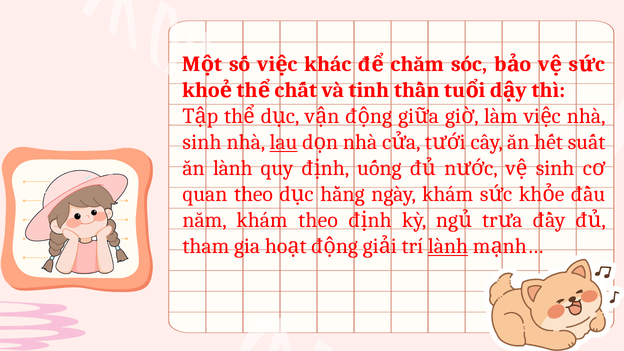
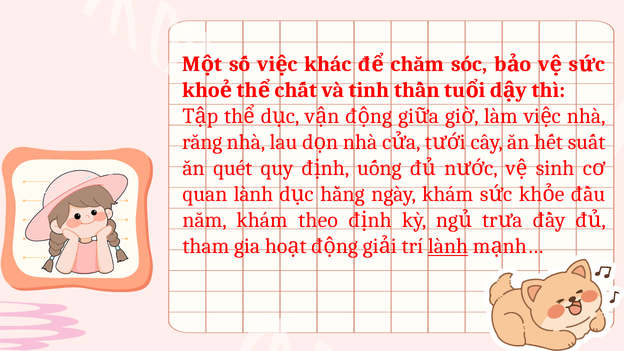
sinh at (202, 142): sinh -> răng
lau underline: present -> none
ăn lành: lành -> quét
quan theo: theo -> lành
